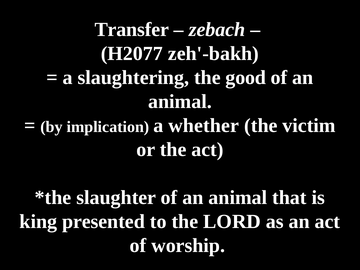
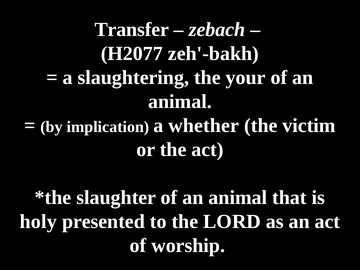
good: good -> your
king: king -> holy
